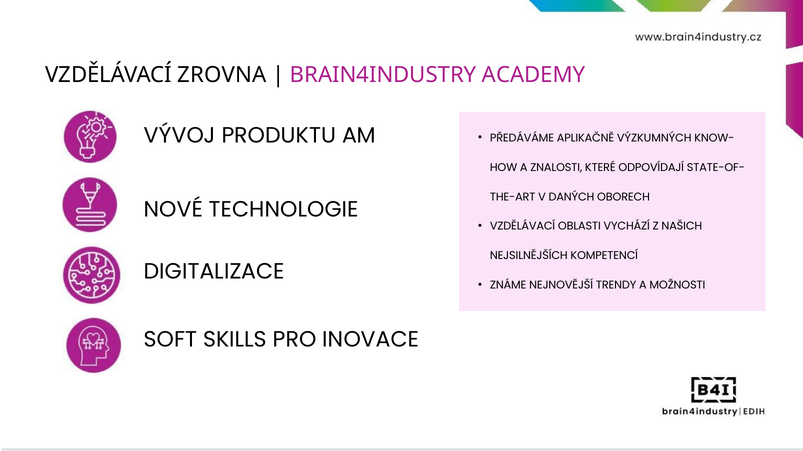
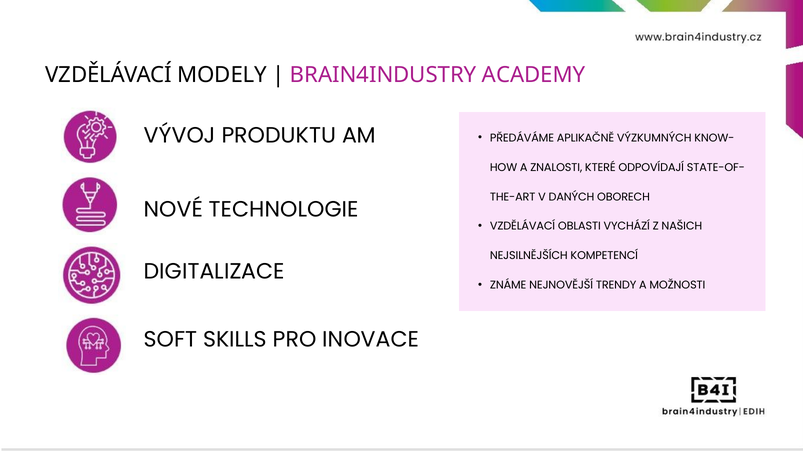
ZROVNA: ZROVNA -> MODELY
